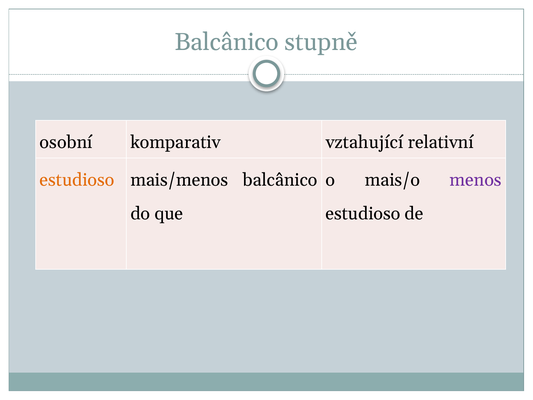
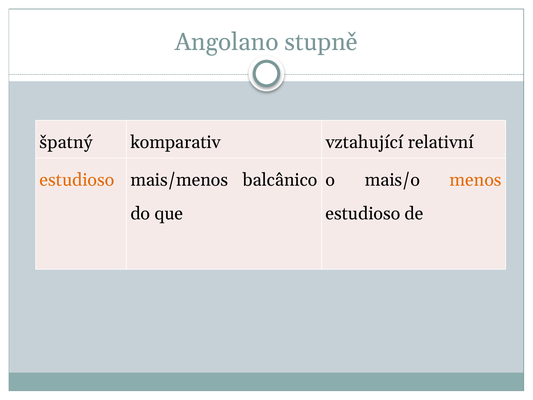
Balcânico at (227, 42): Balcânico -> Angolano
osobní: osobní -> špatný
menos colour: purple -> orange
